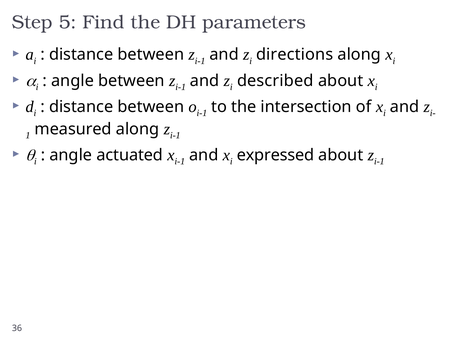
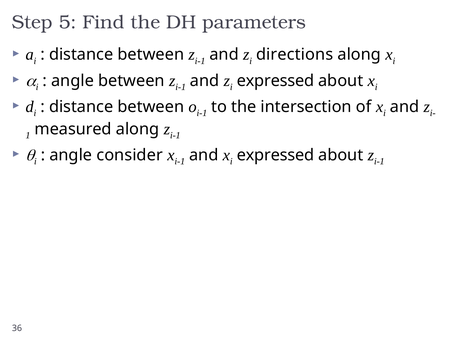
described at (275, 81): described -> expressed
actuated: actuated -> consider
